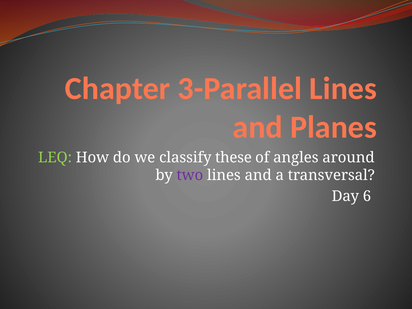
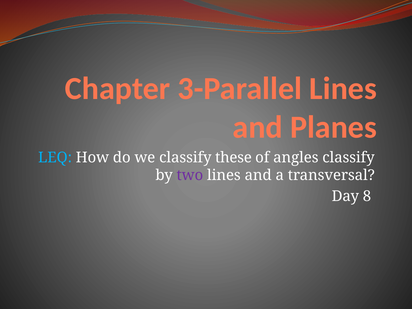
LEQ colour: light green -> light blue
angles around: around -> classify
6: 6 -> 8
